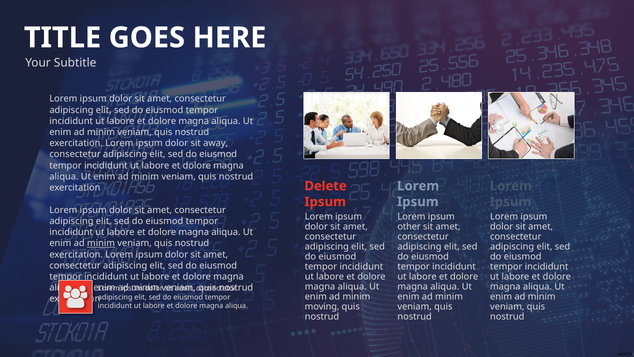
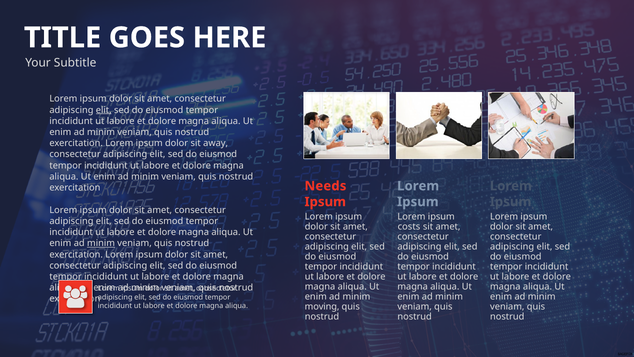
elit at (104, 110) underline: none -> present
Delete: Delete -> Needs
other: other -> costs
